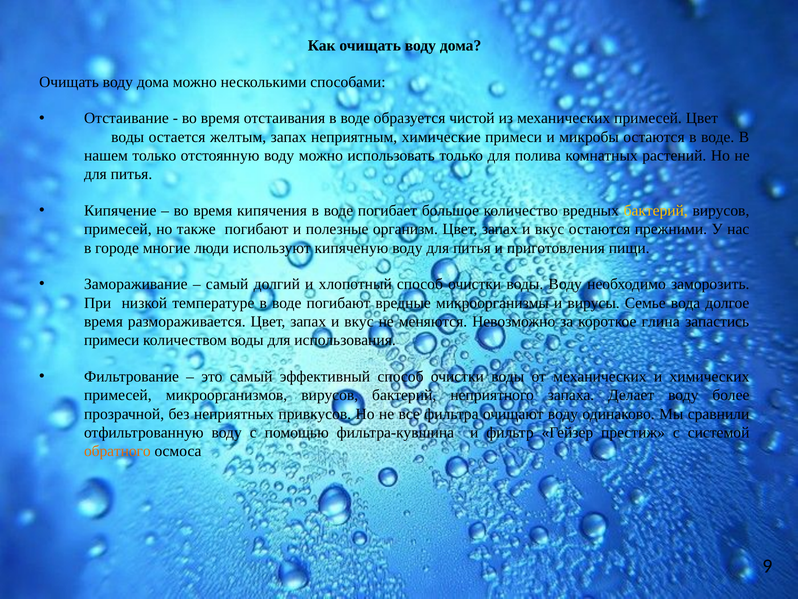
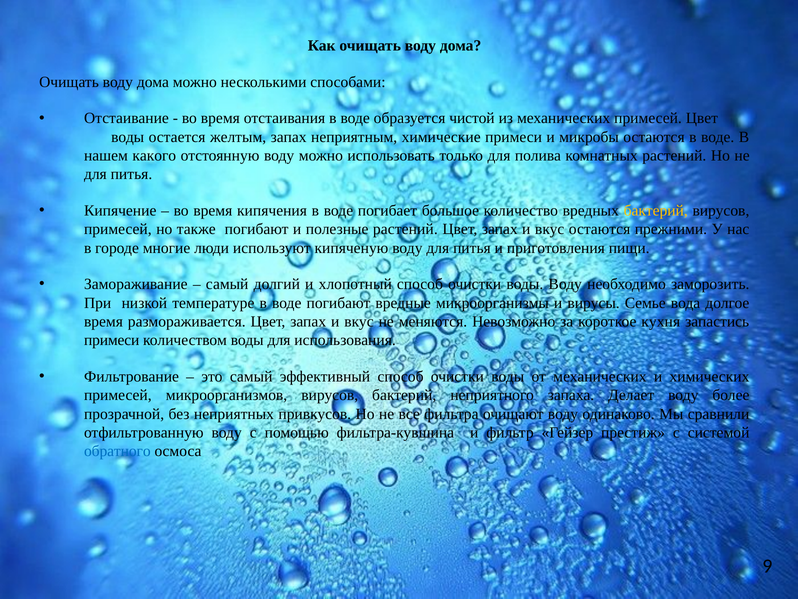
нашем только: только -> какого
полезные организм: организм -> растений
глина: глина -> кухня
обратного colour: orange -> blue
